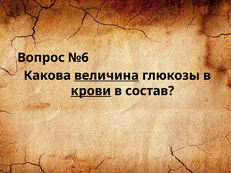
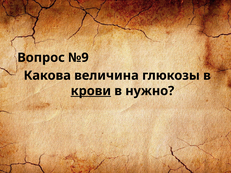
№6: №6 -> №9
величина underline: present -> none
состав: состав -> нужно
